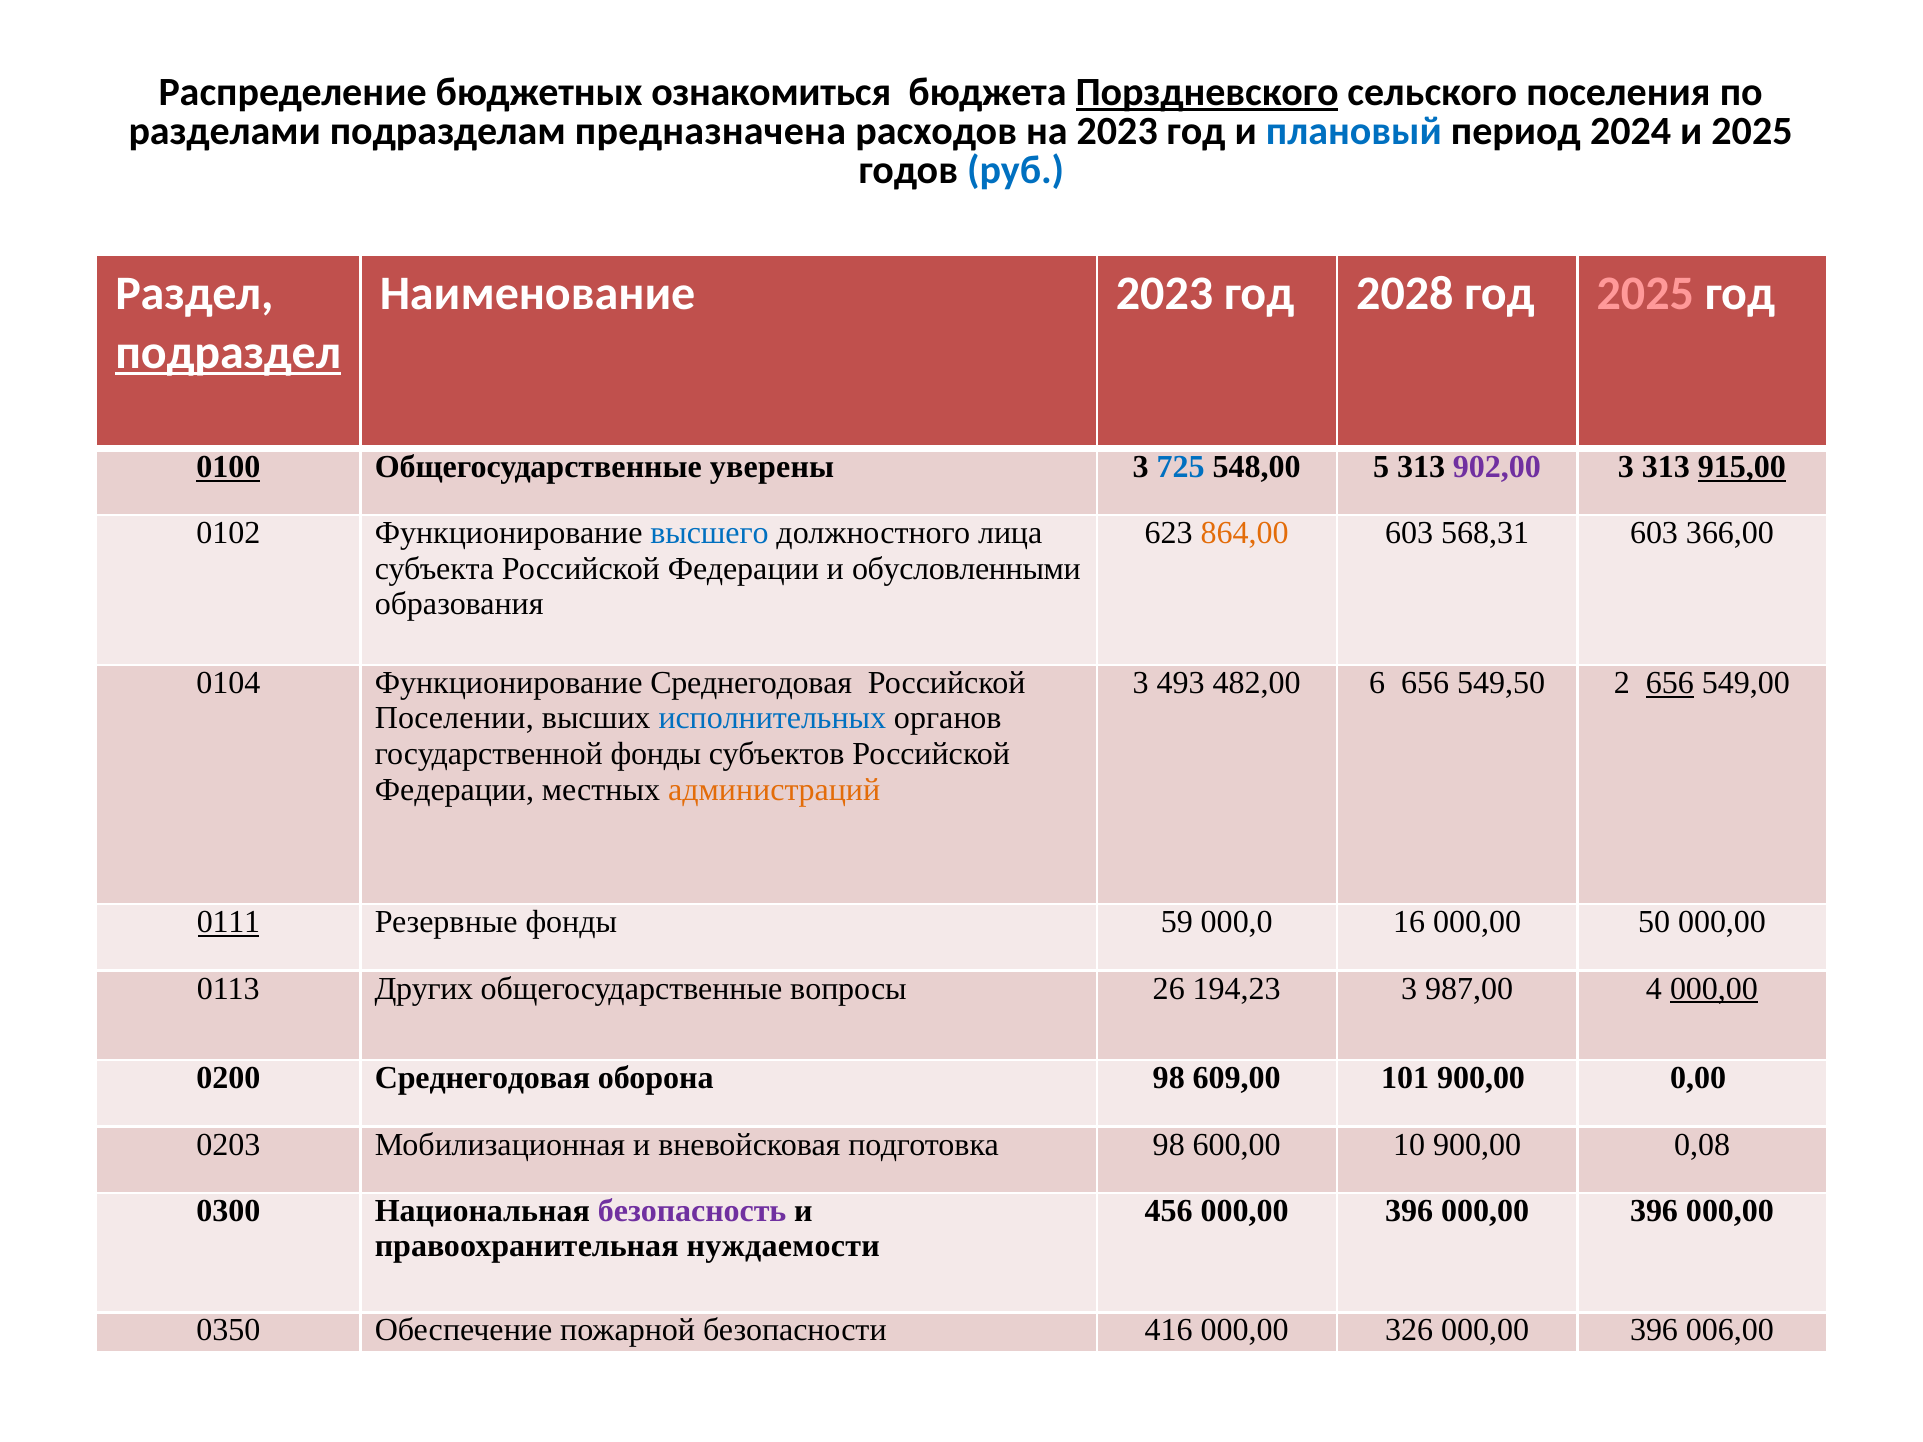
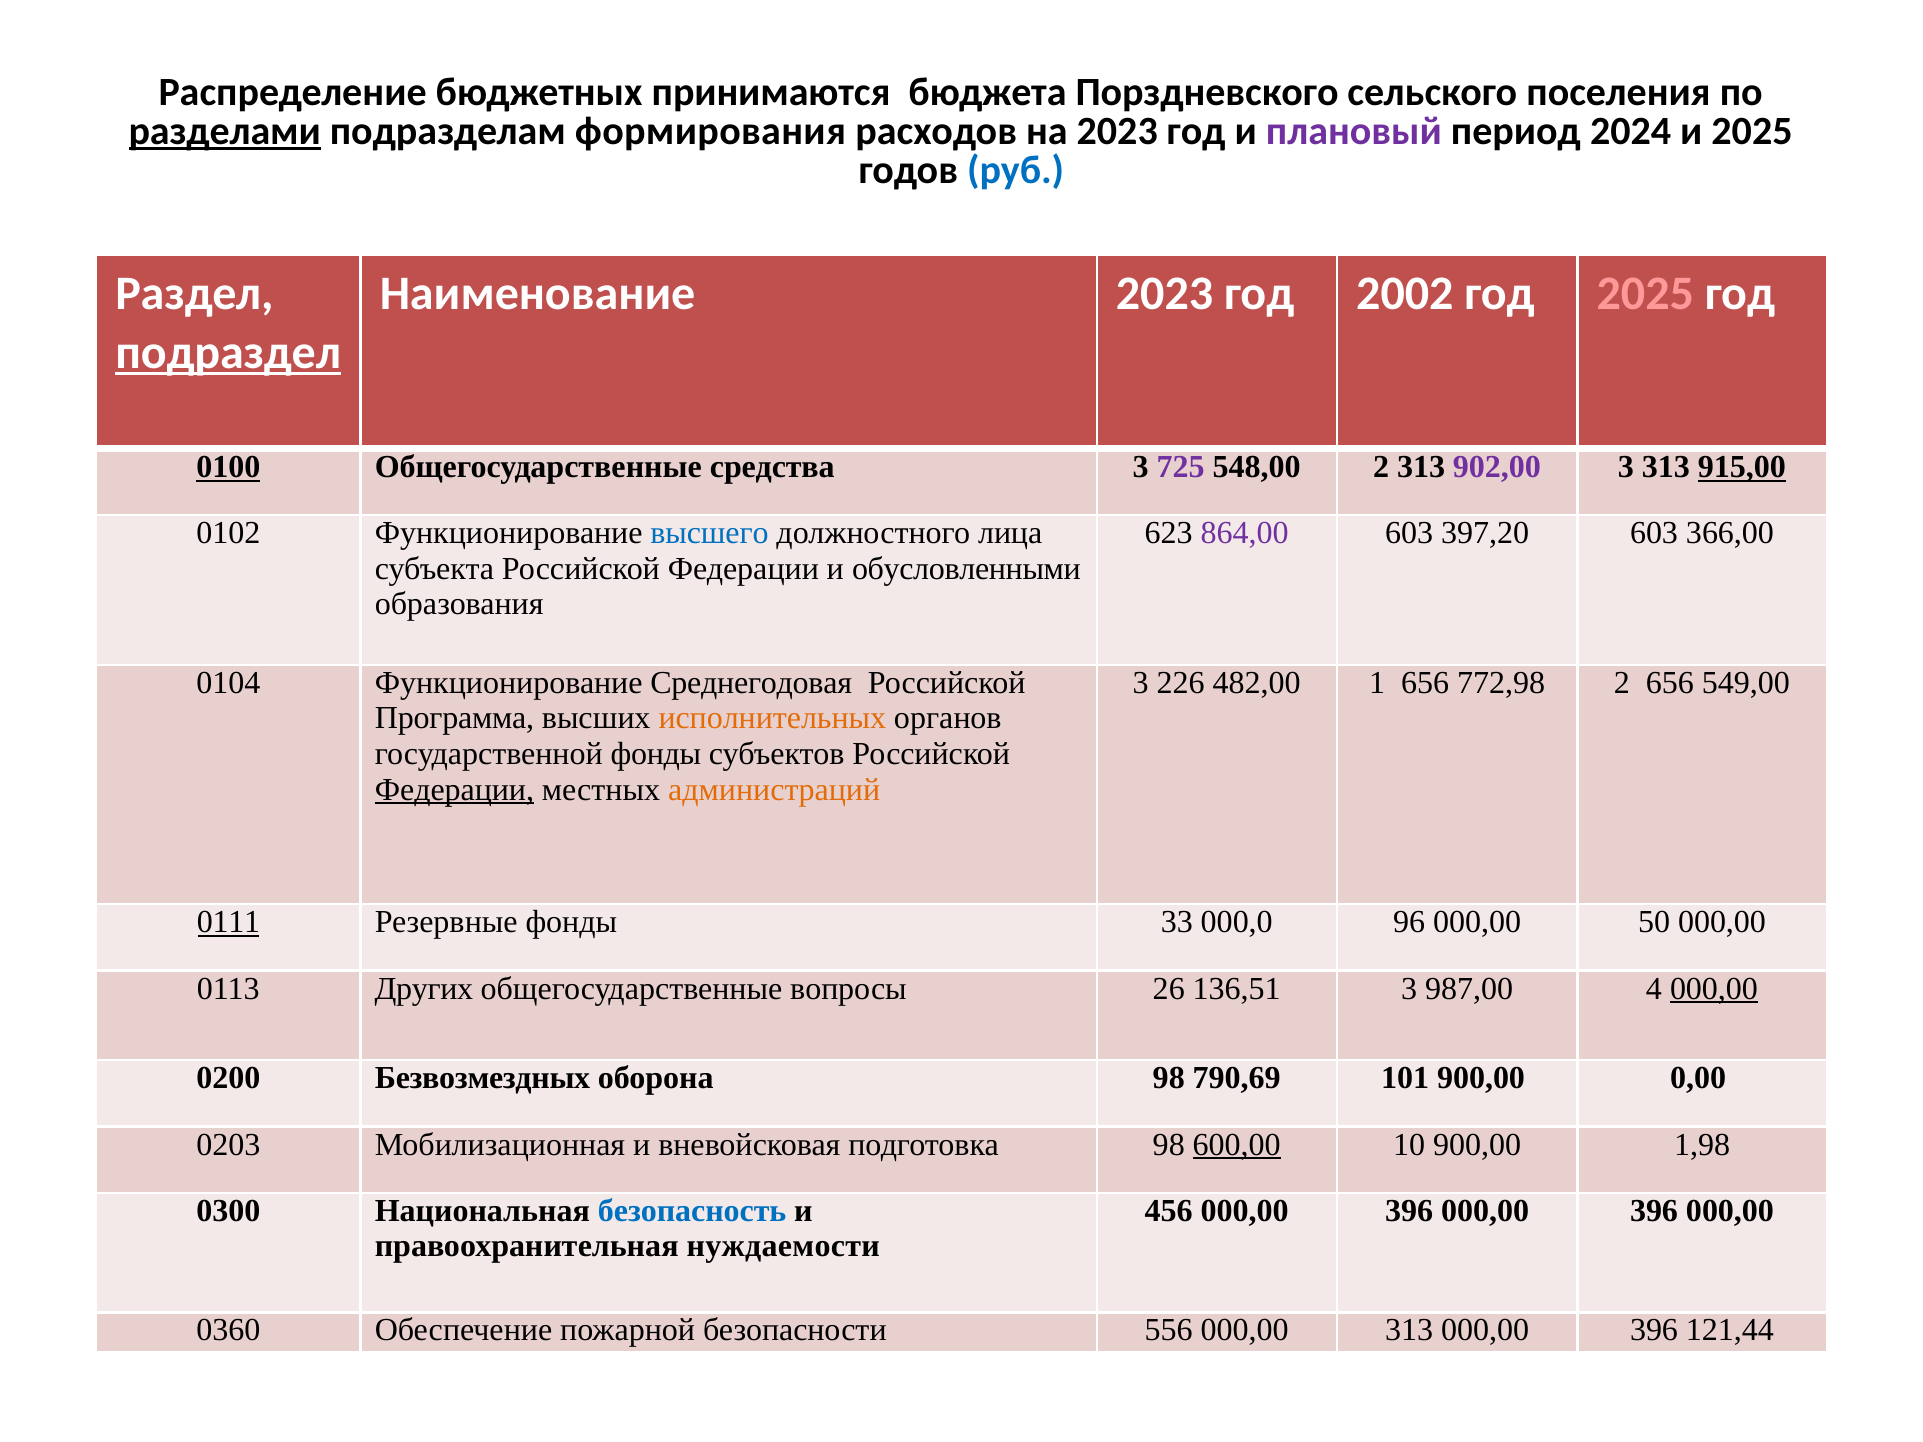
ознакомиться: ознакомиться -> принимаются
Порздневского underline: present -> none
разделами underline: none -> present
предназначена: предназначена -> формирования
плановый colour: blue -> purple
2028: 2028 -> 2002
уверены: уверены -> средства
725 colour: blue -> purple
548,00 5: 5 -> 2
864,00 colour: orange -> purple
568,31: 568,31 -> 397,20
493: 493 -> 226
6: 6 -> 1
549,50: 549,50 -> 772,98
656 at (1670, 683) underline: present -> none
Поселении: Поселении -> Программа
исполнительных colour: blue -> orange
Федерации at (454, 790) underline: none -> present
59: 59 -> 33
16: 16 -> 96
194,23: 194,23 -> 136,51
0200 Среднегодовая: Среднегодовая -> Безвозмездных
609,00: 609,00 -> 790,69
600,00 underline: none -> present
0,08: 0,08 -> 1,98
безопасность colour: purple -> blue
0350: 0350 -> 0360
416: 416 -> 556
000,00 326: 326 -> 313
006,00: 006,00 -> 121,44
